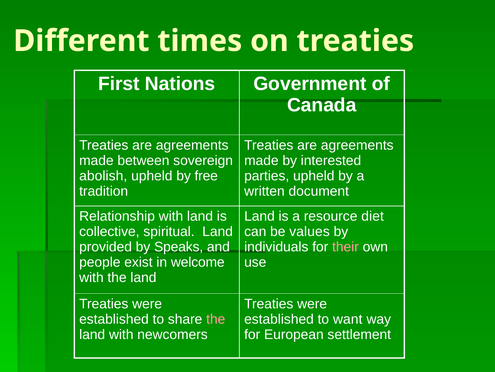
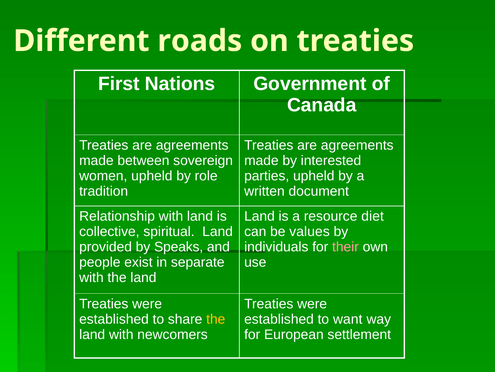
times: times -> roads
abolish: abolish -> women
free: free -> role
welcome: welcome -> separate
the at (216, 319) colour: pink -> yellow
